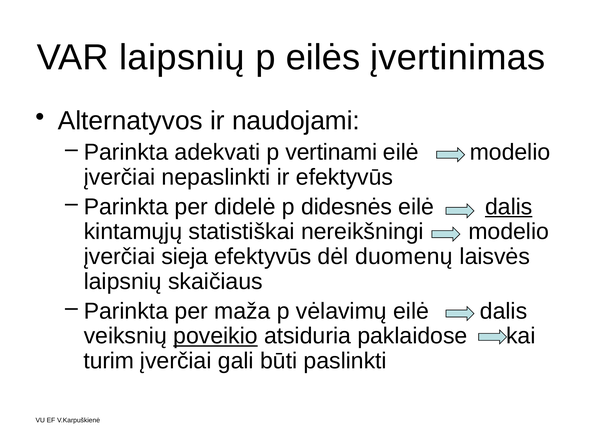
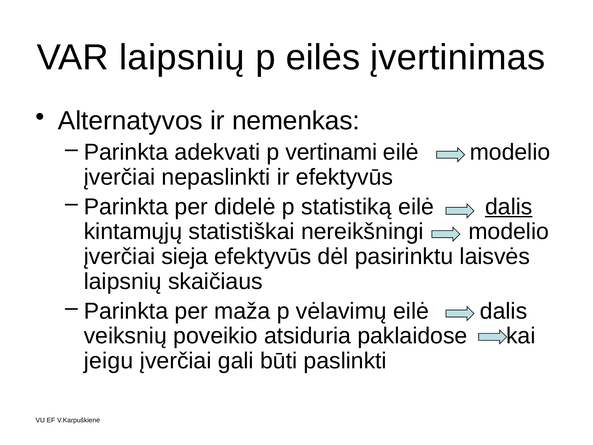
naudojami: naudojami -> nemenkas
didesnės: didesnės -> statistiką
duomenų: duomenų -> pasirinktu
poveikio underline: present -> none
turim: turim -> jeigu
